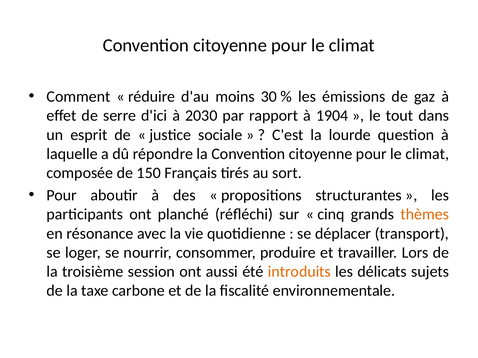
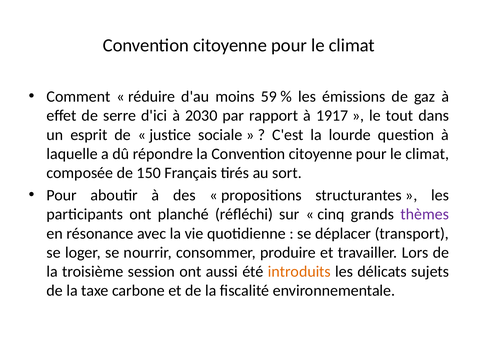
30: 30 -> 59
1904: 1904 -> 1917
thèmes colour: orange -> purple
